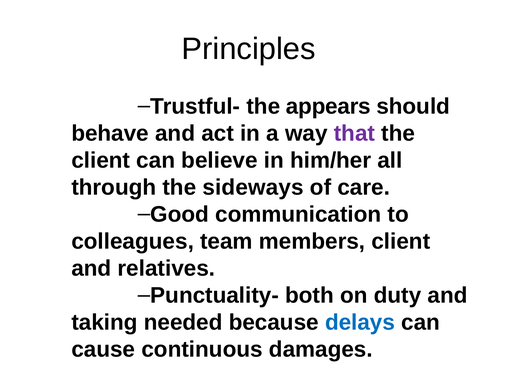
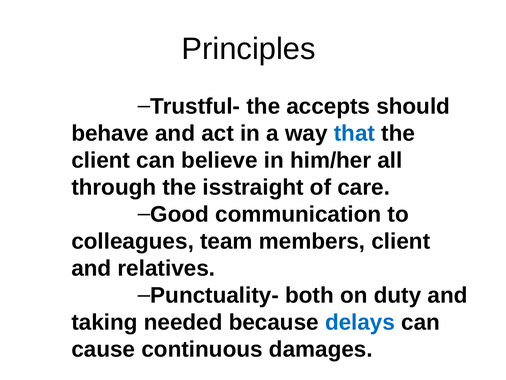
appears: appears -> accepts
that colour: purple -> blue
sideways: sideways -> isstraight
